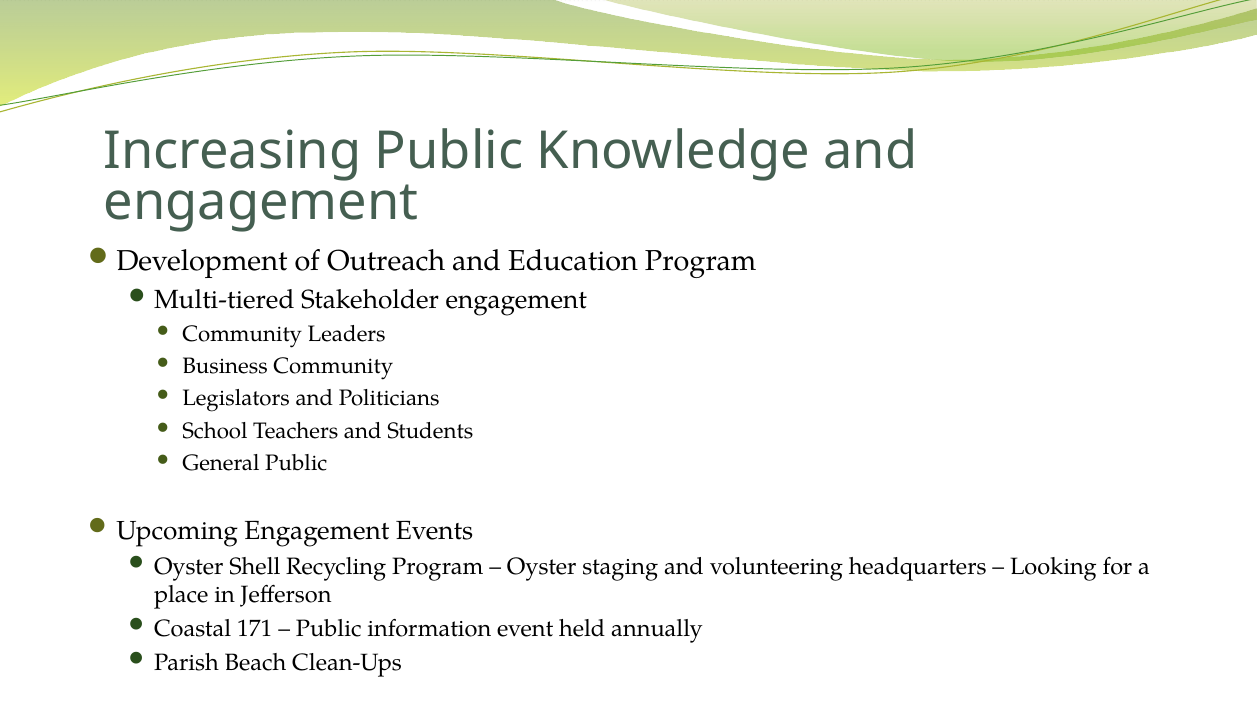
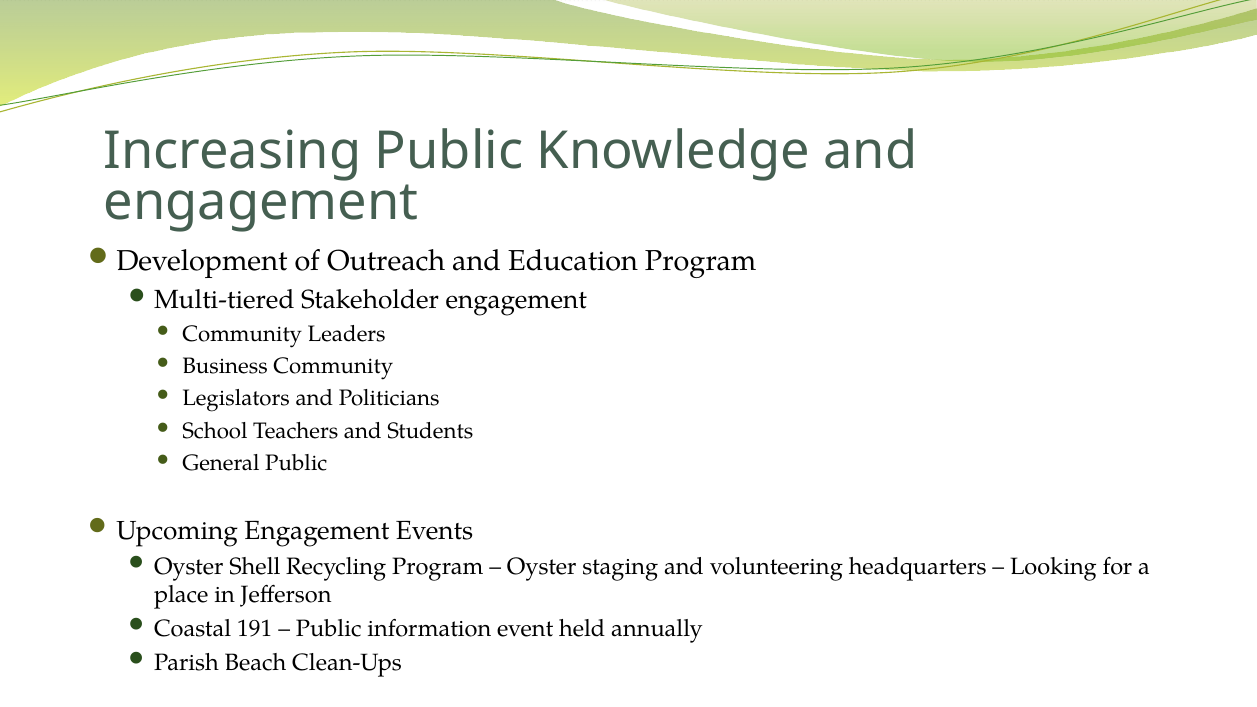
171: 171 -> 191
